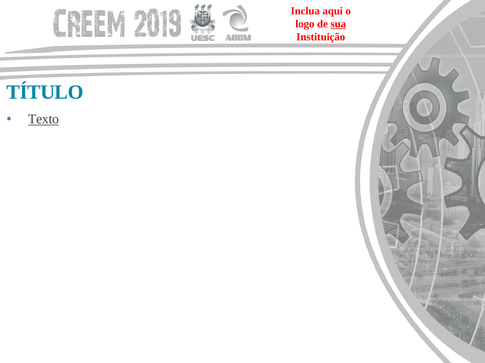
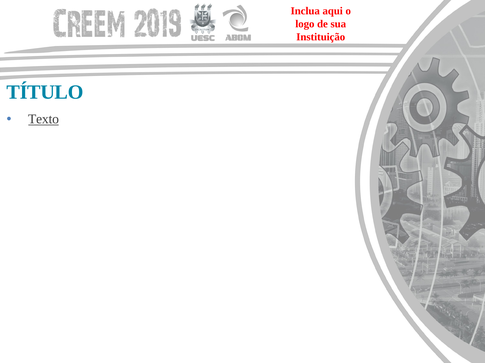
sua underline: present -> none
